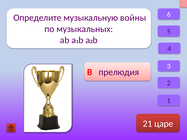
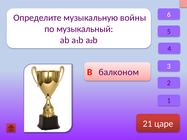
музыкальных: музыкальных -> музыкальный
прелюдия: прелюдия -> балконом
